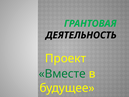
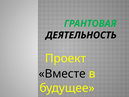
Вместе colour: green -> black
